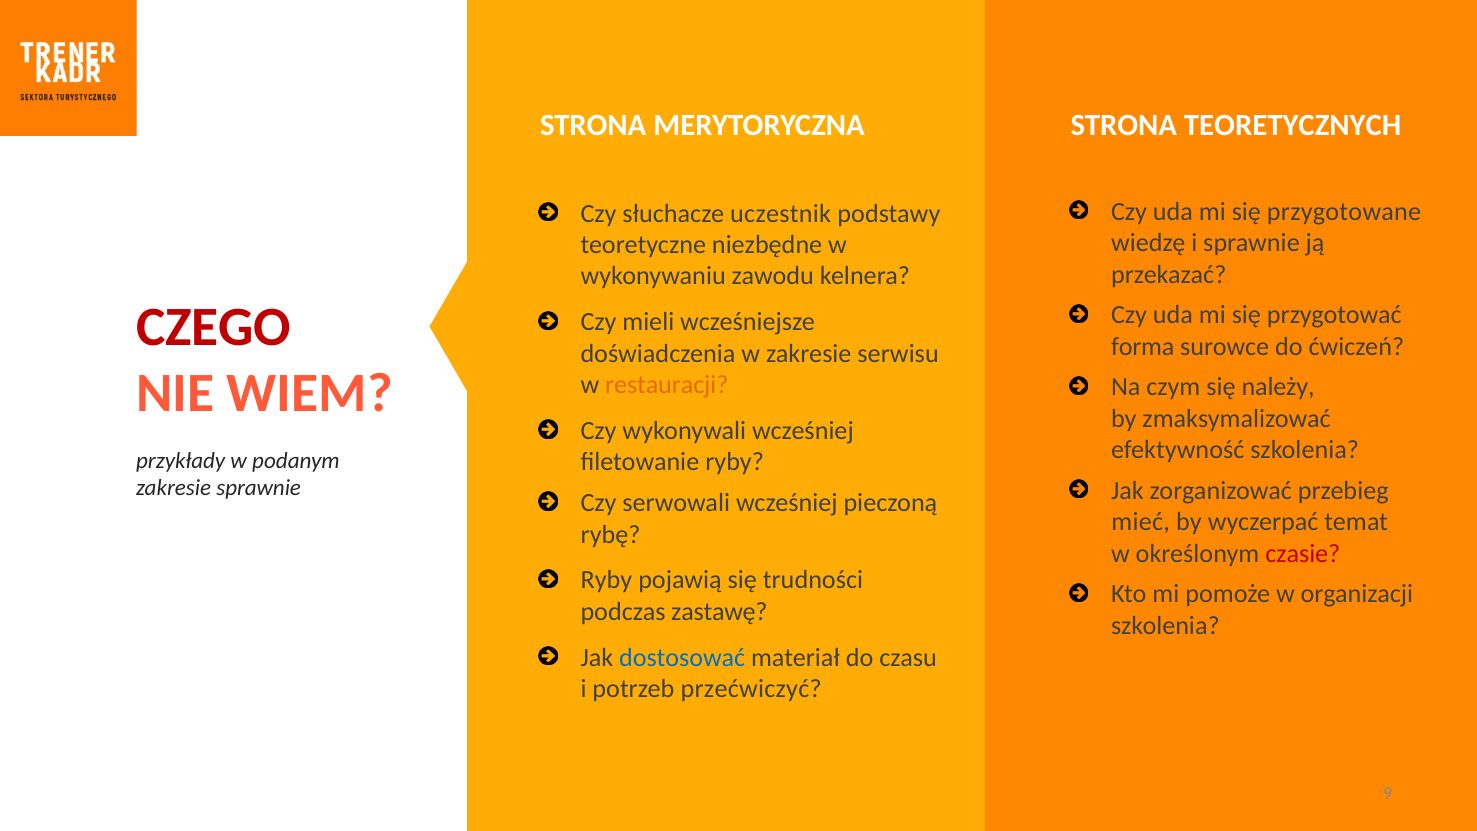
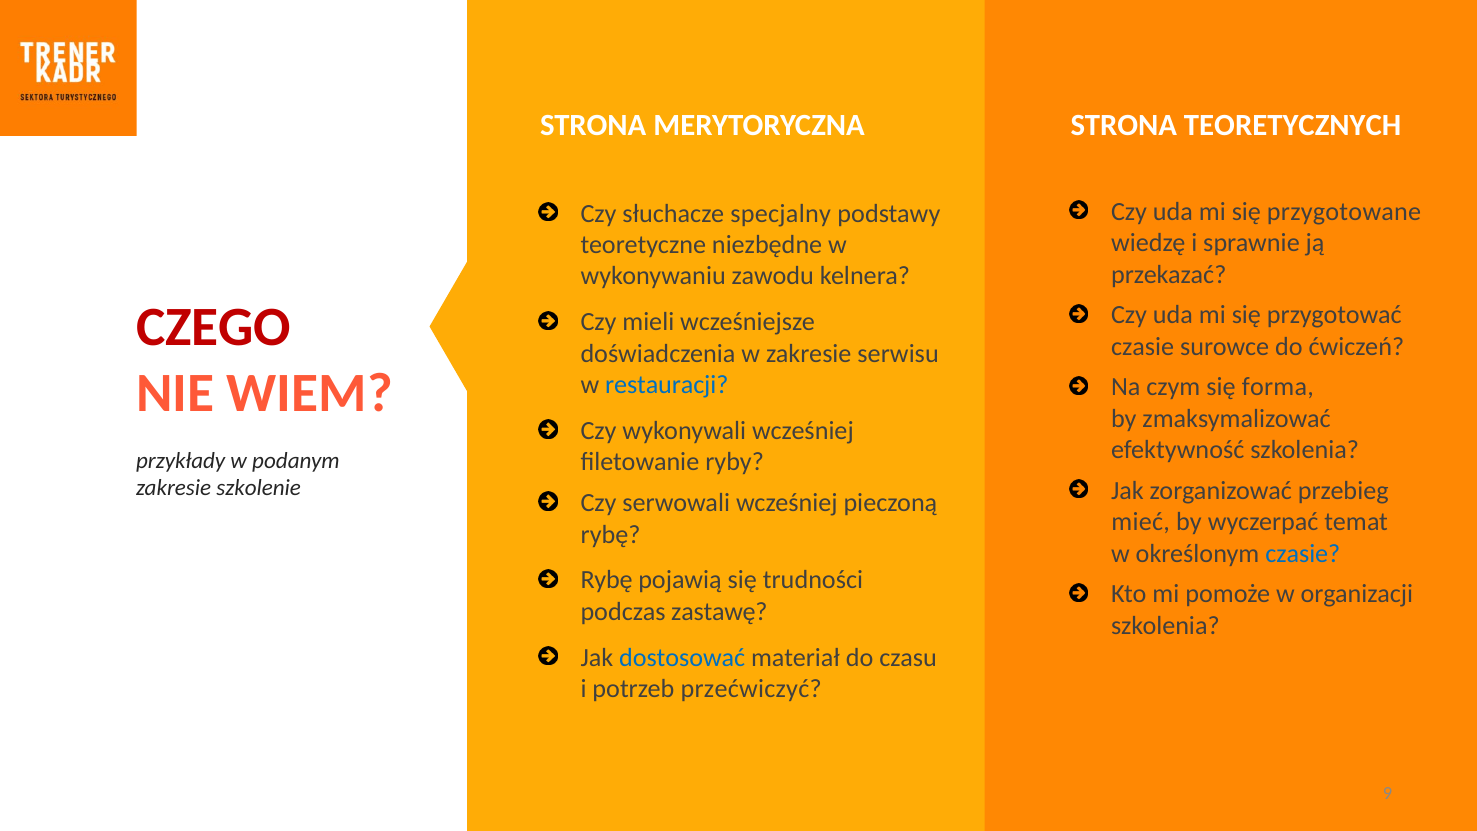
uczestnik: uczestnik -> specjalny
forma at (1143, 346): forma -> czasie
restauracji colour: orange -> blue
należy: należy -> forma
zakresie sprawnie: sprawnie -> szkolenie
czasie at (1303, 553) colour: red -> blue
Ryby at (606, 580): Ryby -> Rybę
